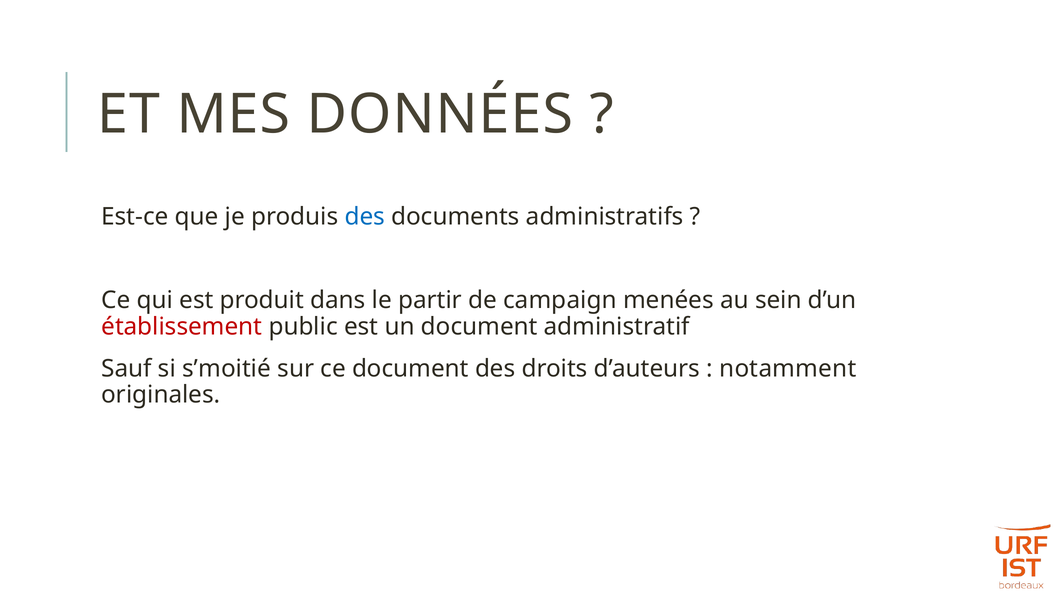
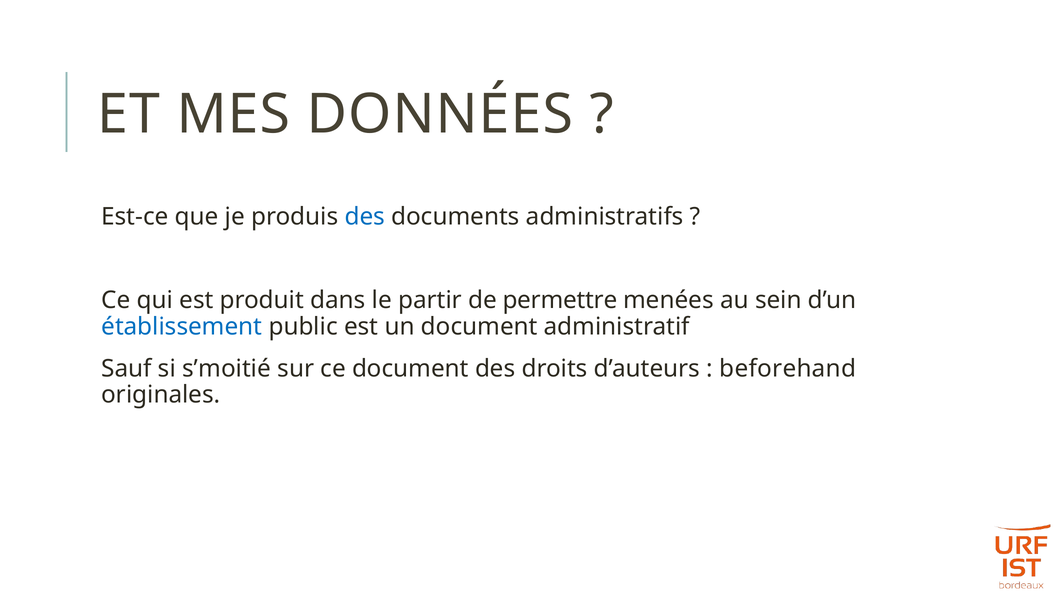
campaign: campaign -> permettre
établissement colour: red -> blue
notamment: notamment -> beforehand
